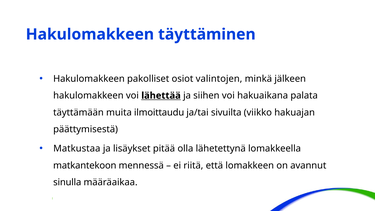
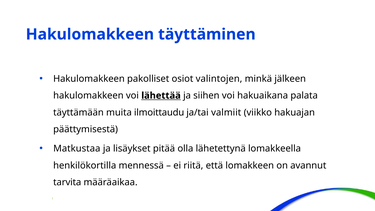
sivuilta: sivuilta -> valmiit
matkantekoon: matkantekoon -> henkilökortilla
sinulla: sinulla -> tarvita
